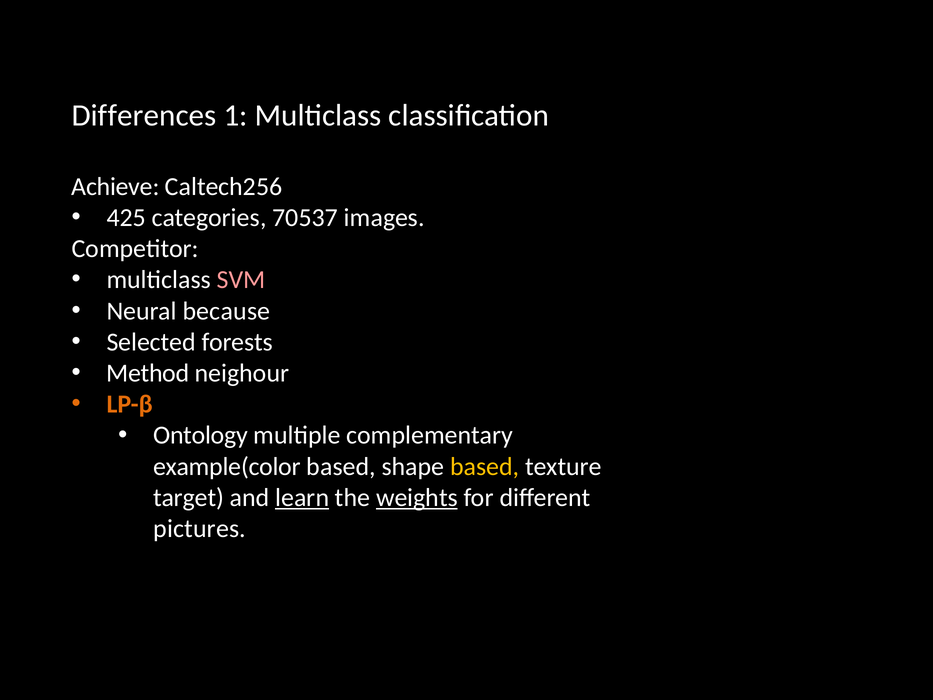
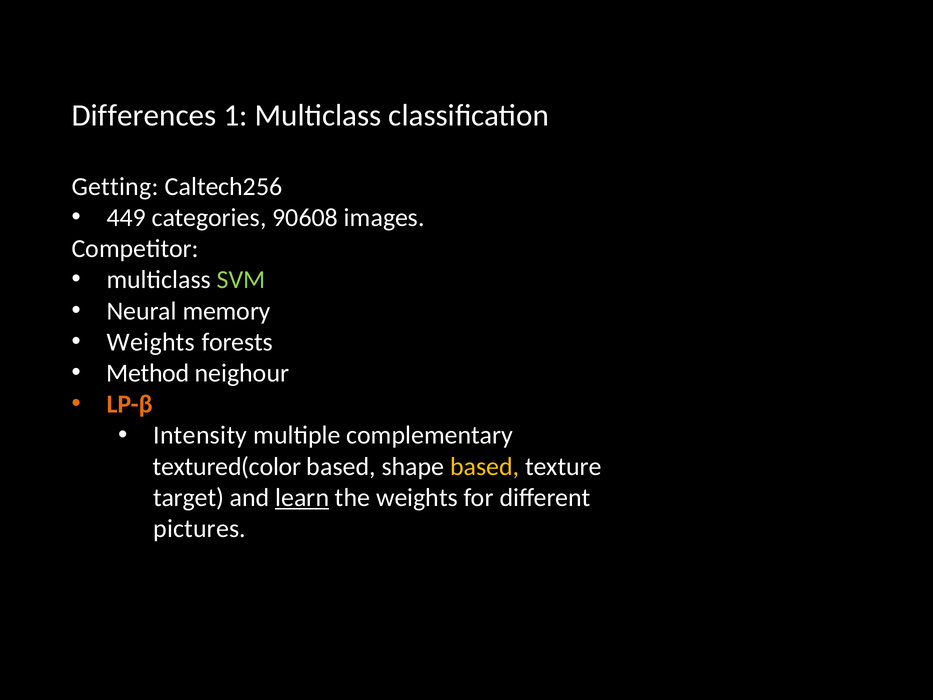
Achieve: Achieve -> Getting
425: 425 -> 449
70537: 70537 -> 90608
SVM colour: pink -> light green
because: because -> memory
Selected at (151, 342): Selected -> Weights
Ontology: Ontology -> Intensity
example(color: example(color -> textured(color
weights at (417, 498) underline: present -> none
